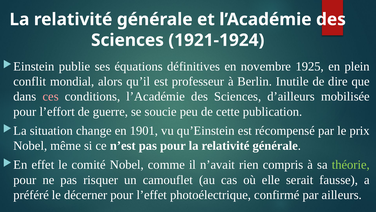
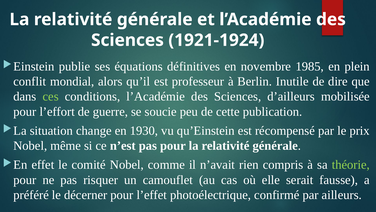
1925: 1925 -> 1985
ces colour: pink -> light green
1901: 1901 -> 1930
